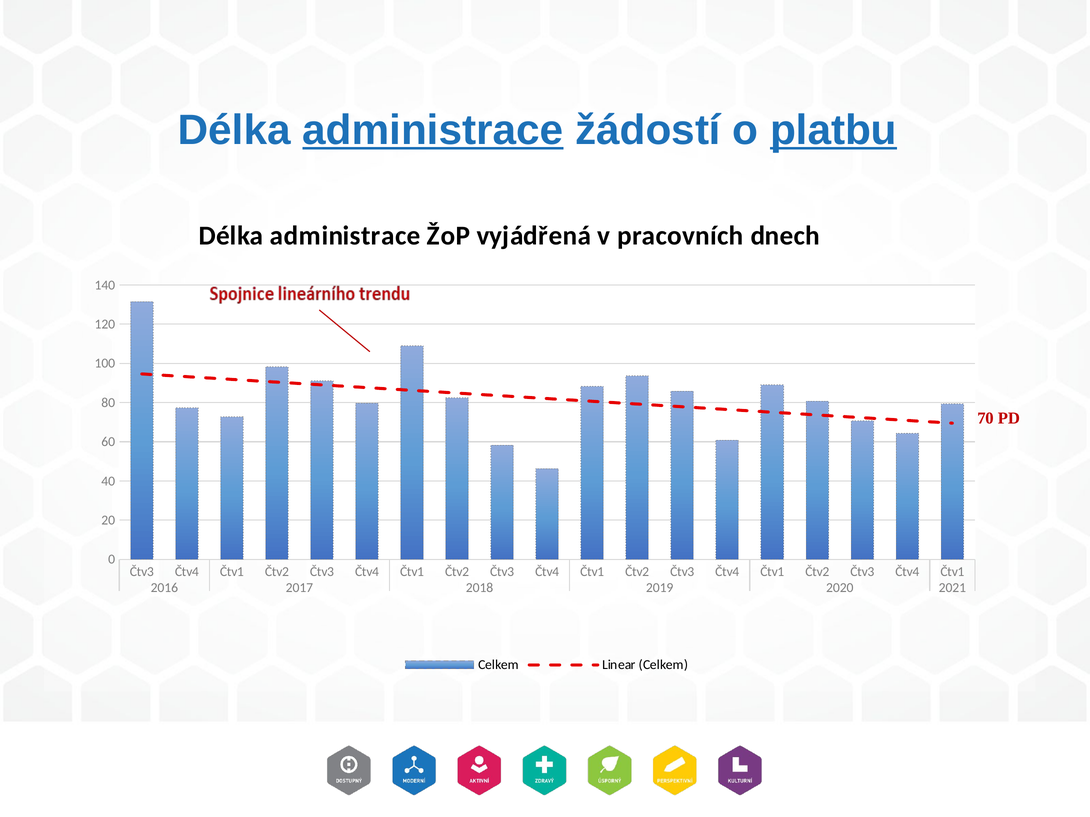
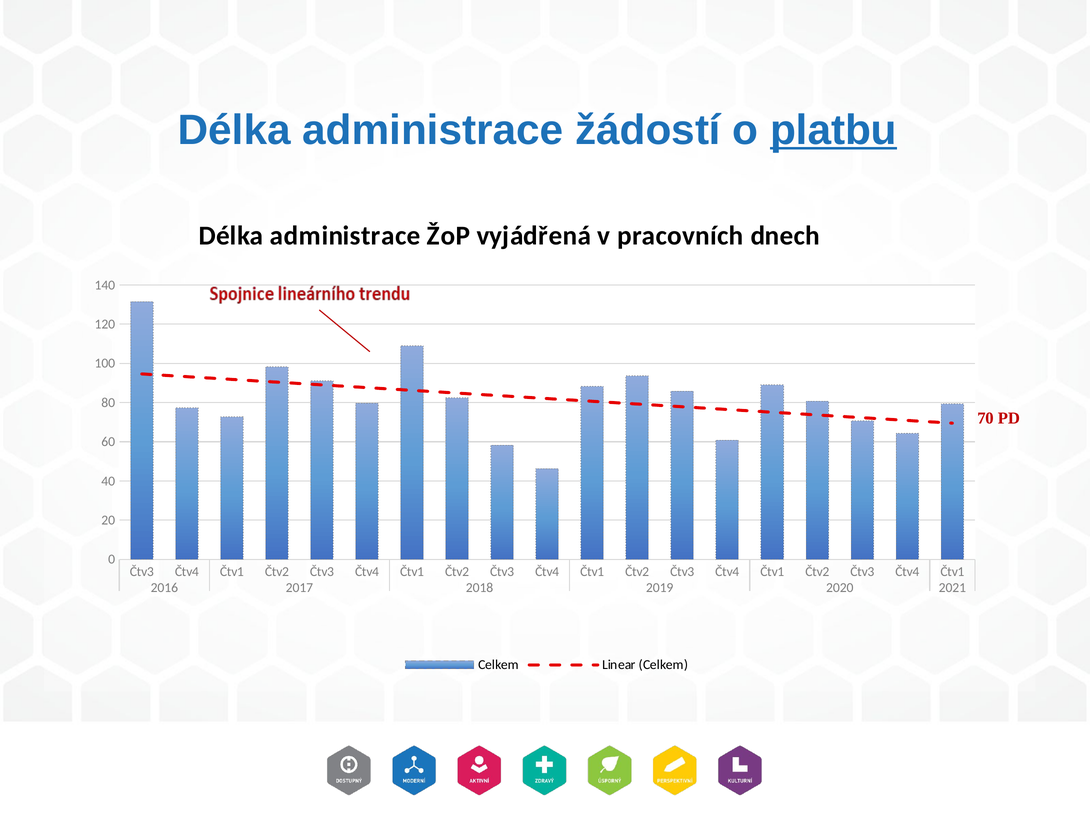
administrace at (433, 130) underline: present -> none
